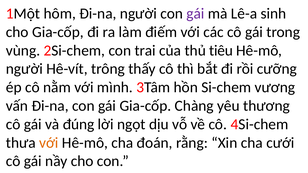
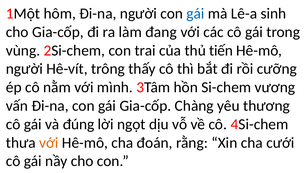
gái at (195, 14) colour: purple -> blue
điếm: điếm -> đang
tiêu: tiêu -> tiến
